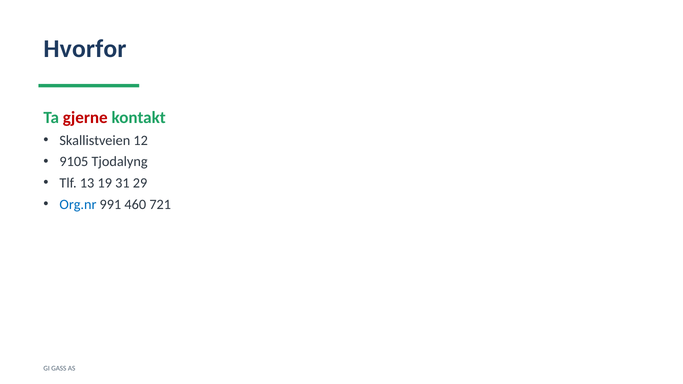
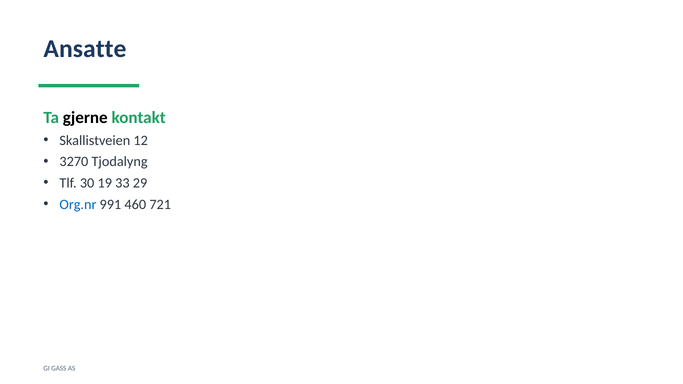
Hvorfor: Hvorfor -> Ansatte
gjerne colour: red -> black
9105: 9105 -> 3270
13: 13 -> 30
31: 31 -> 33
